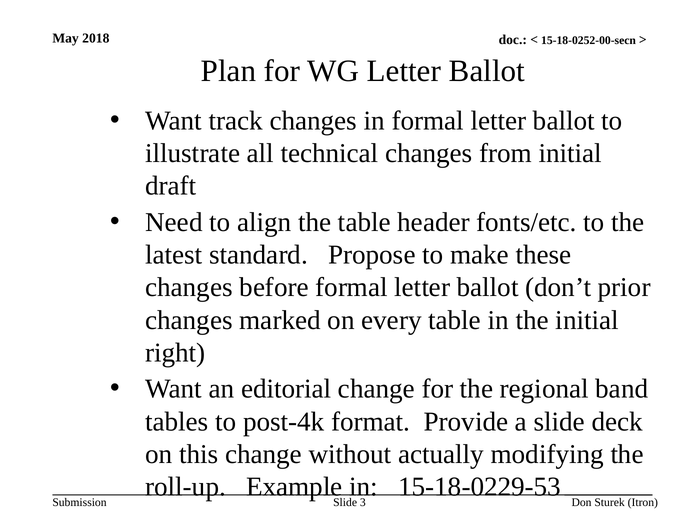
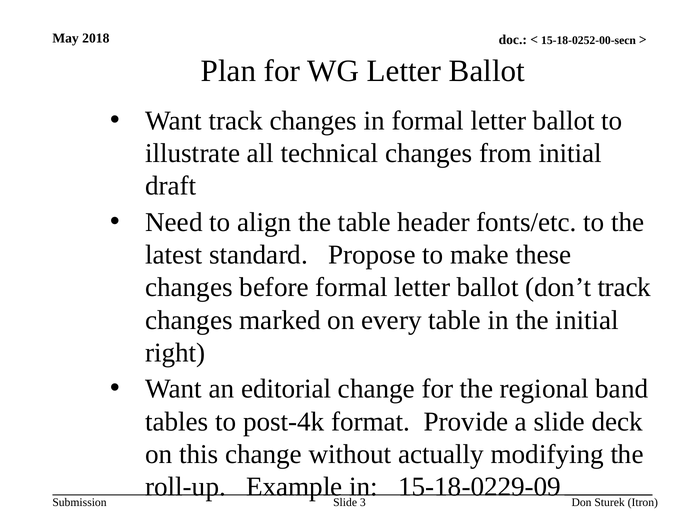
don’t prior: prior -> track
15-18-0229-53: 15-18-0229-53 -> 15-18-0229-09
